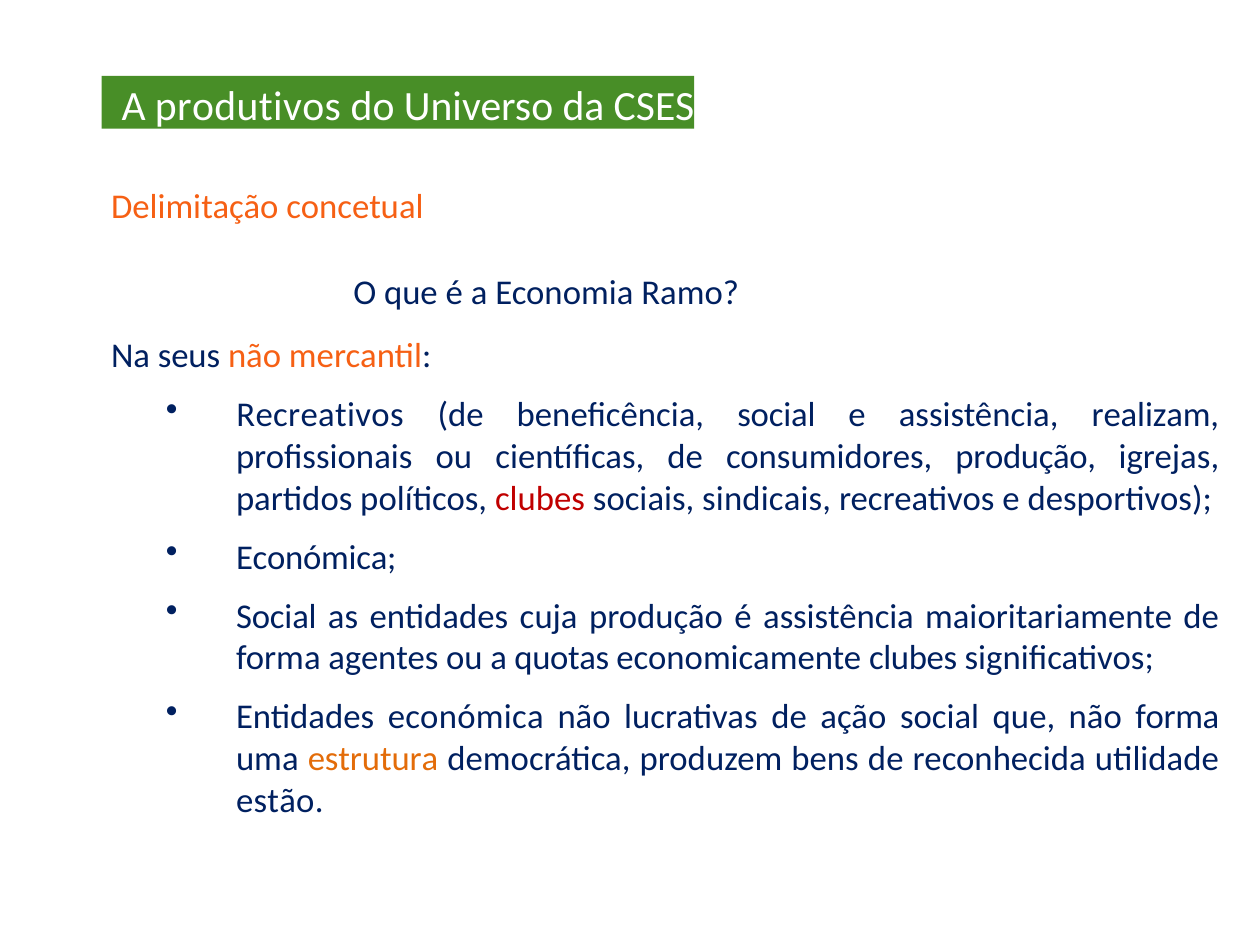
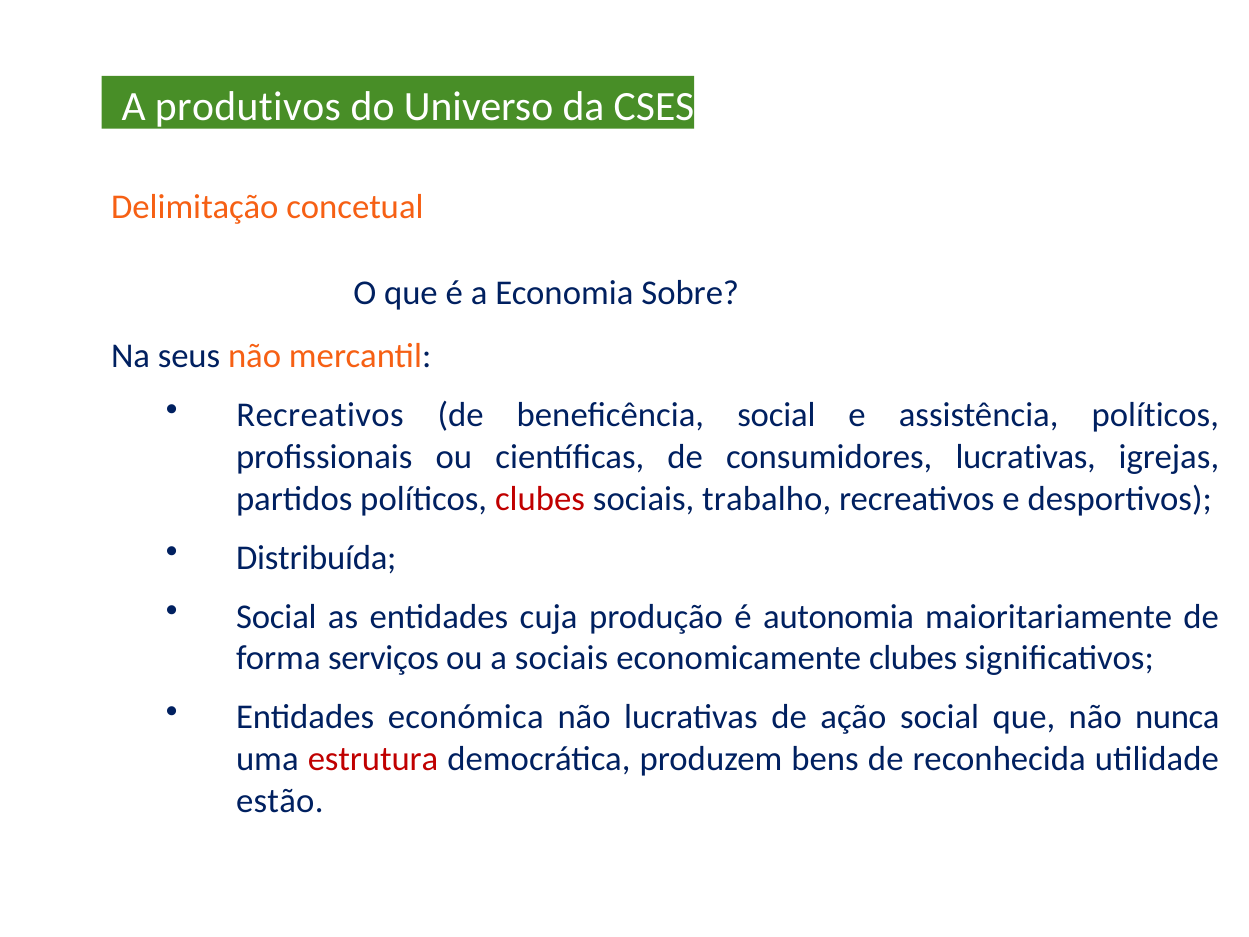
Ramo: Ramo -> Sobre
assistência realizam: realizam -> políticos
consumidores produção: produção -> lucrativas
sindicais: sindicais -> trabalho
Económica at (316, 558): Económica -> Distribuída
é assistência: assistência -> autonomia
agentes: agentes -> serviços
a quotas: quotas -> sociais
não forma: forma -> nunca
estrutura colour: orange -> red
